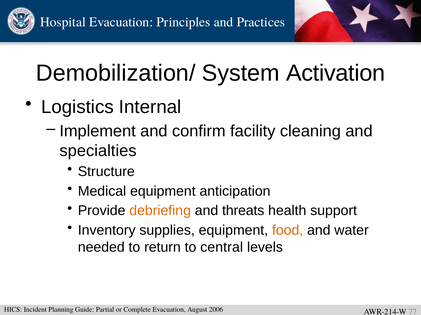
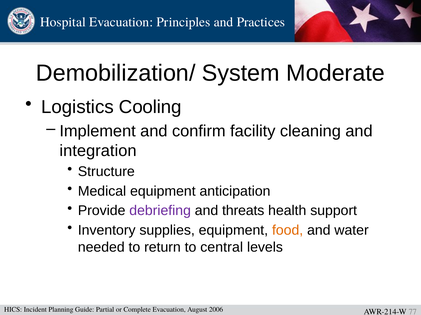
Activation: Activation -> Moderate
Internal: Internal -> Cooling
specialties: specialties -> integration
debriefing colour: orange -> purple
